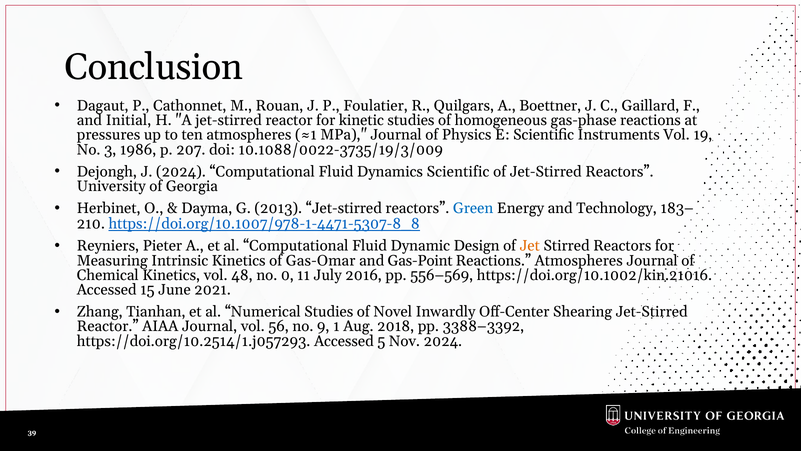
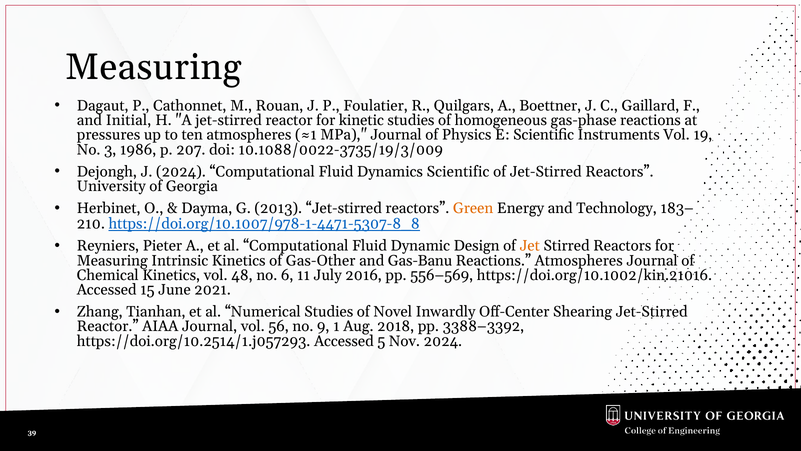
Conclusion at (154, 67): Conclusion -> Measuring
Green colour: blue -> orange
Gas-Omar: Gas-Omar -> Gas-Other
Gas-Point: Gas-Point -> Gas-Banu
0: 0 -> 6
